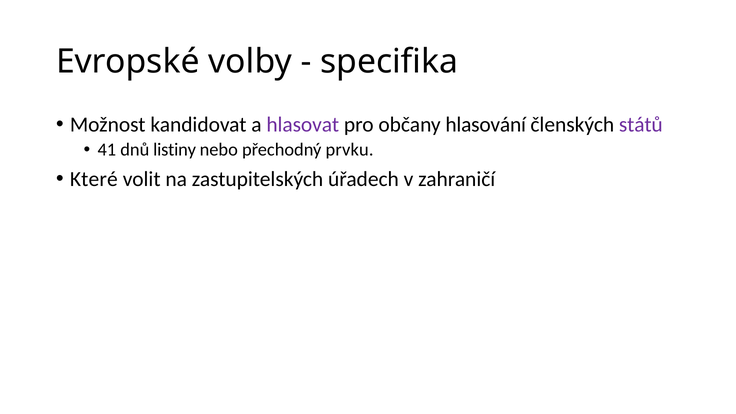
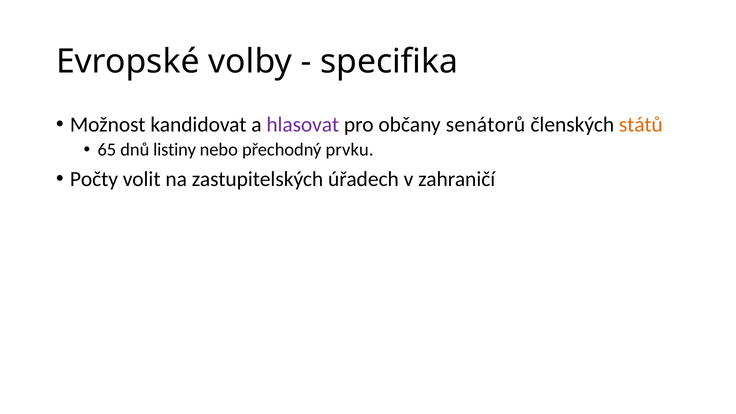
hlasování: hlasování -> senátorů
států colour: purple -> orange
41: 41 -> 65
Které: Které -> Počty
